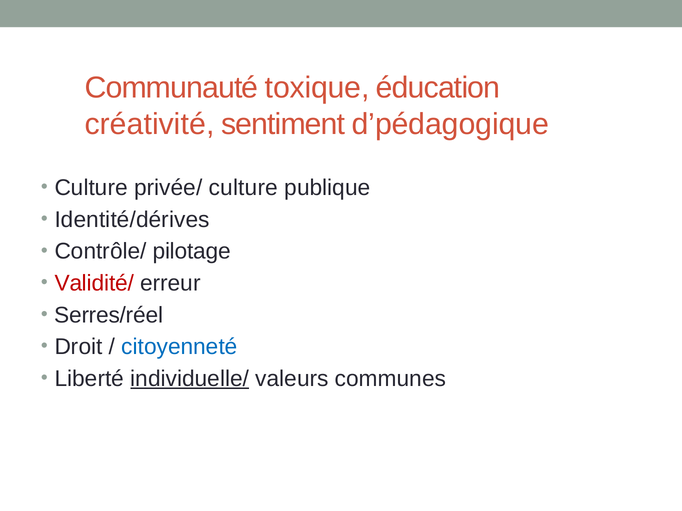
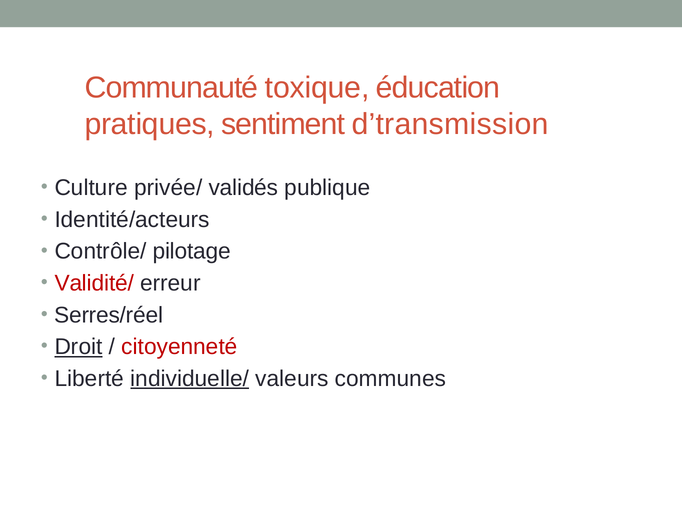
créativité: créativité -> pratiques
d’pédagogique: d’pédagogique -> d’transmission
privée/ culture: culture -> validés
Identité/dérives: Identité/dérives -> Identité/acteurs
Droit underline: none -> present
citoyenneté colour: blue -> red
